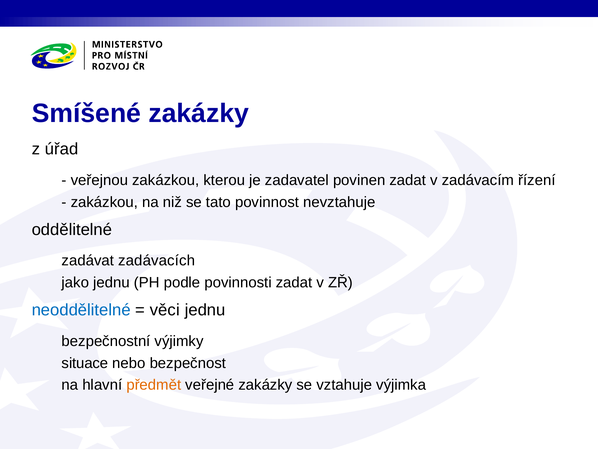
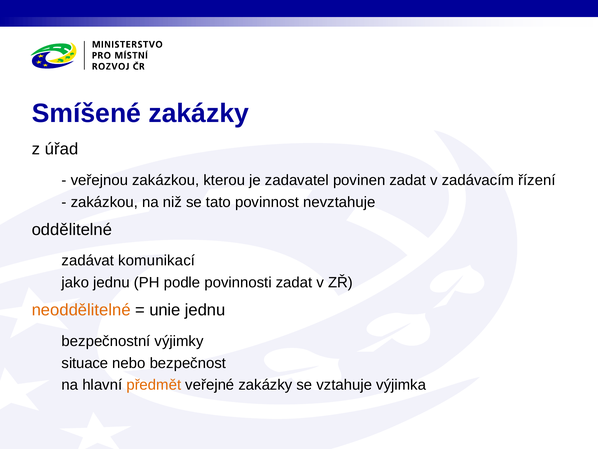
zadávacích: zadávacích -> komunikací
neoddělitelné colour: blue -> orange
věci: věci -> unie
